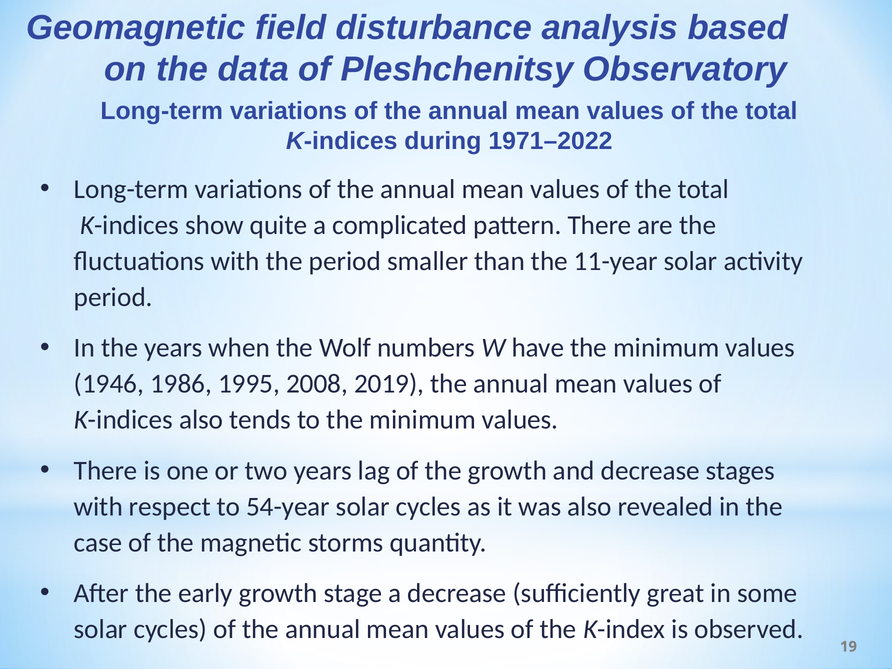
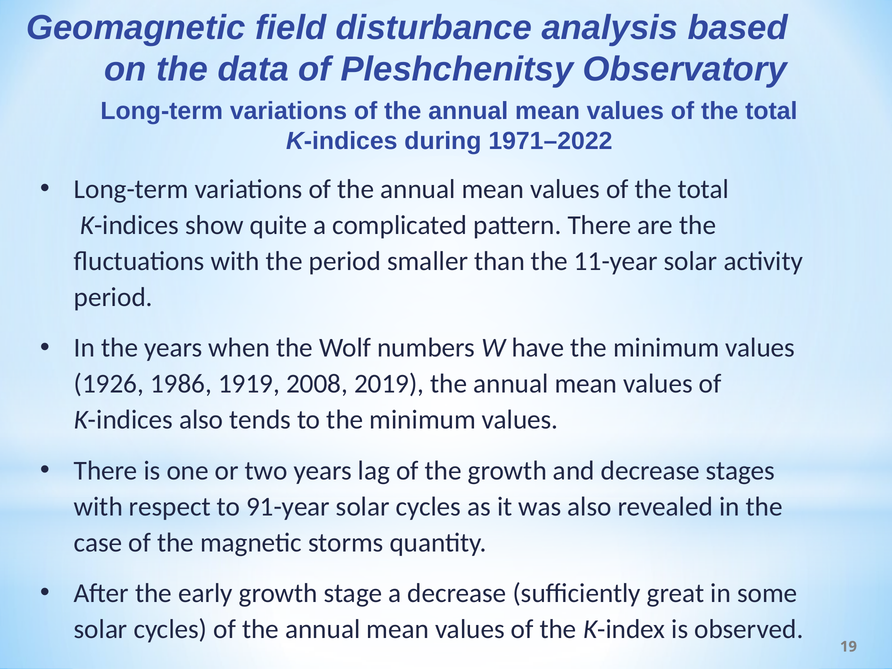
1946: 1946 -> 1926
1995: 1995 -> 1919
54-year: 54-year -> 91-year
